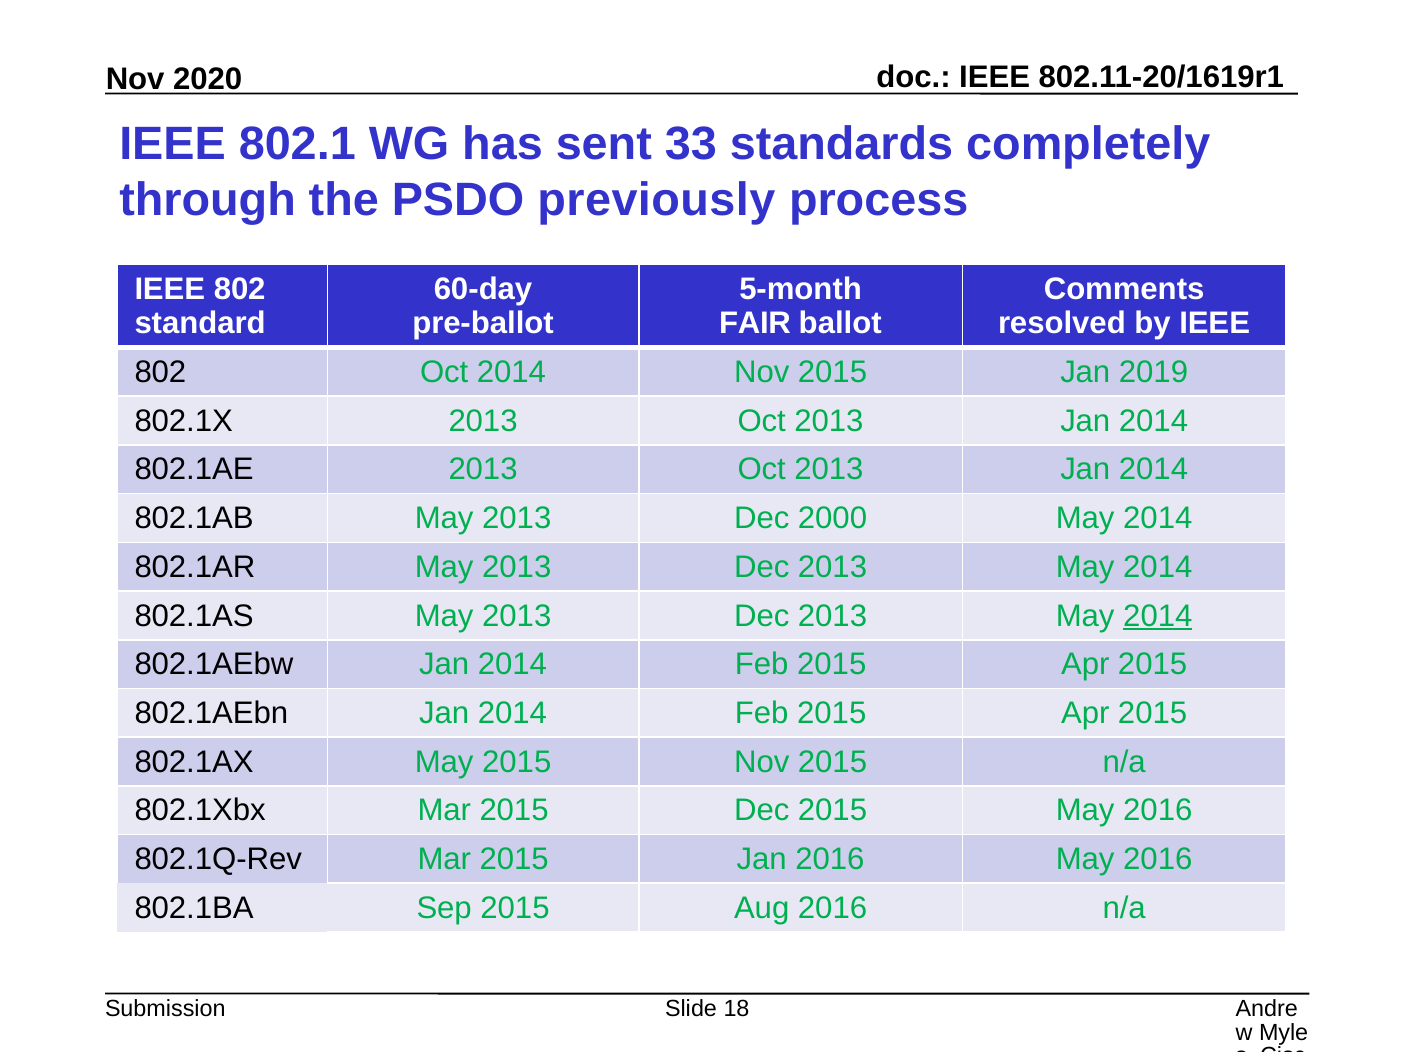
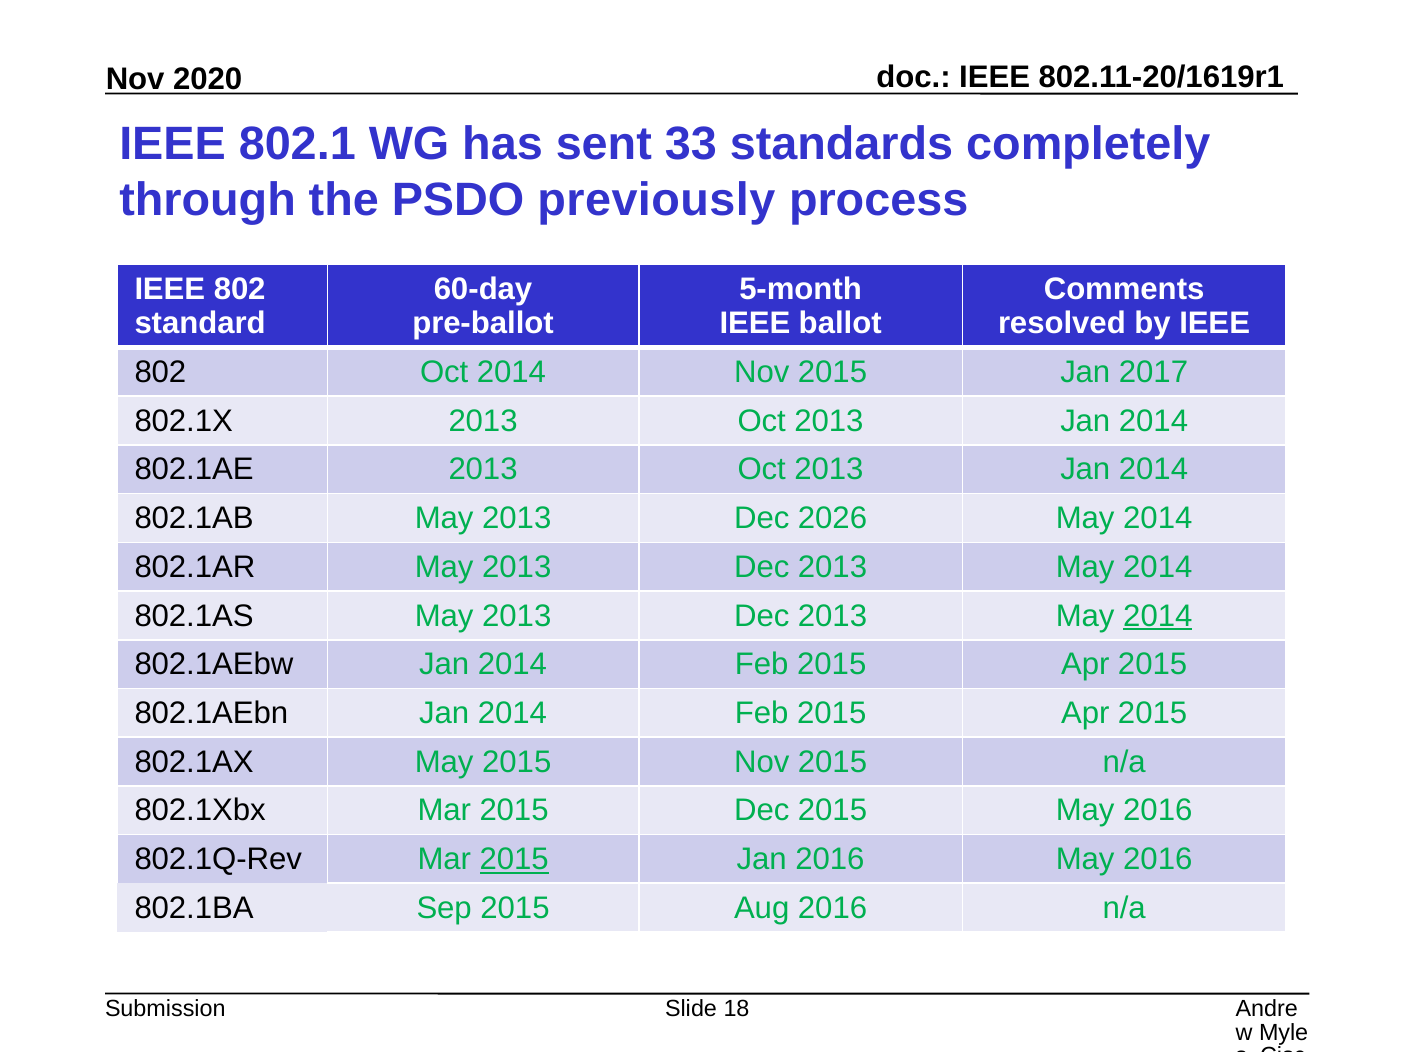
FAIR at (755, 324): FAIR -> IEEE
2019: 2019 -> 2017
2000: 2000 -> 2026
2015 at (514, 860) underline: none -> present
